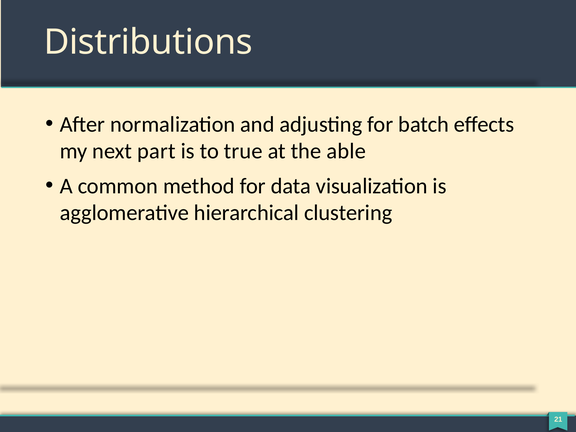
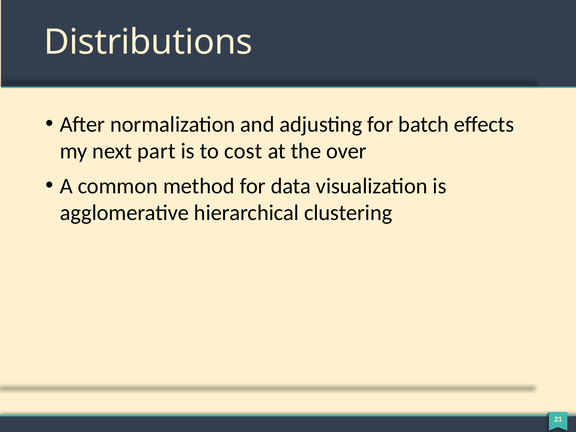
true: true -> cost
able: able -> over
